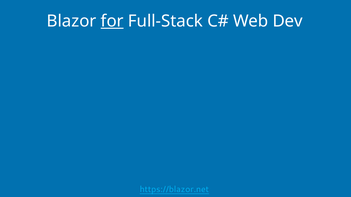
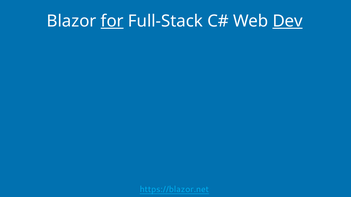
Dev underline: none -> present
